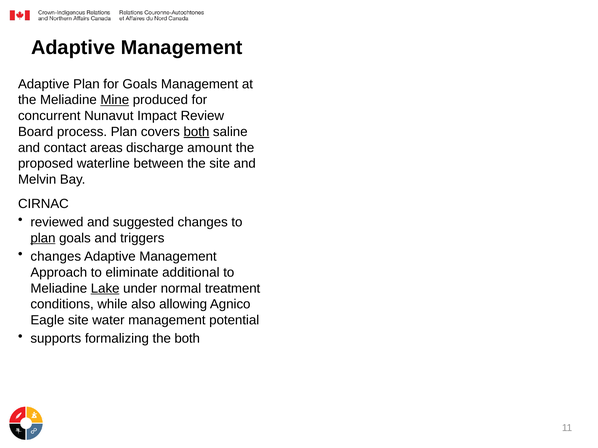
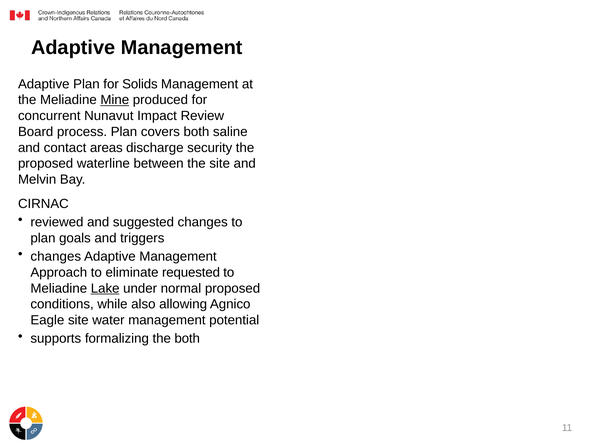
for Goals: Goals -> Solids
both at (196, 132) underline: present -> none
amount: amount -> security
plan at (43, 238) underline: present -> none
additional: additional -> requested
normal treatment: treatment -> proposed
